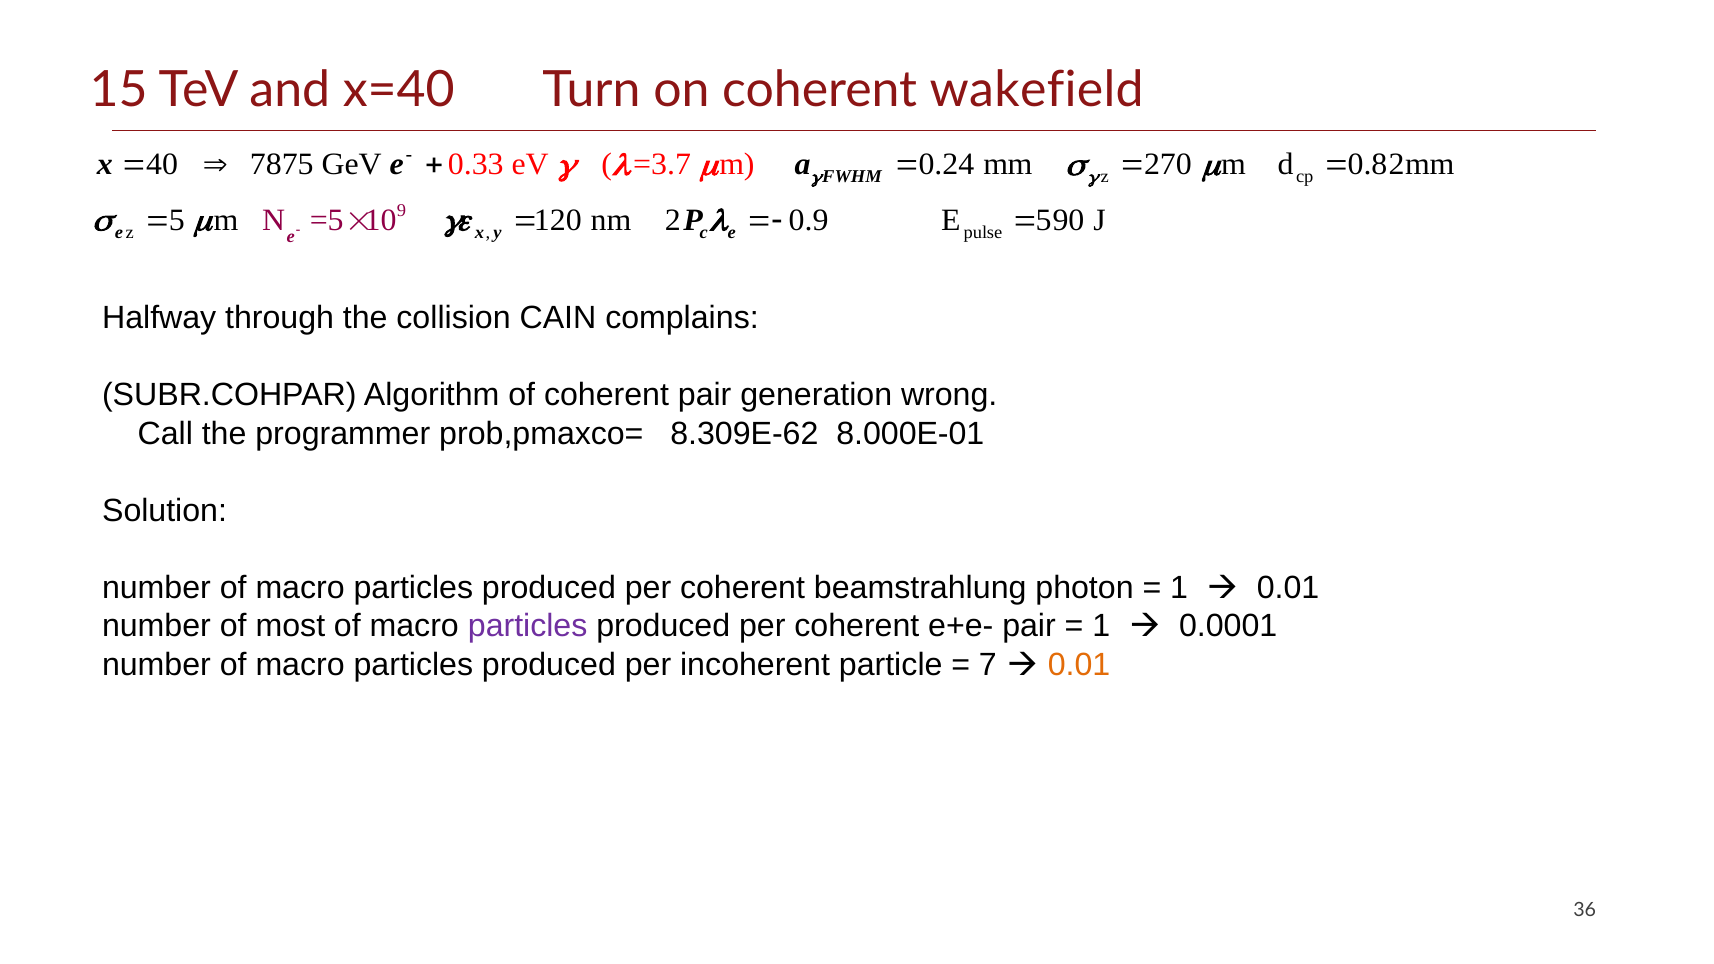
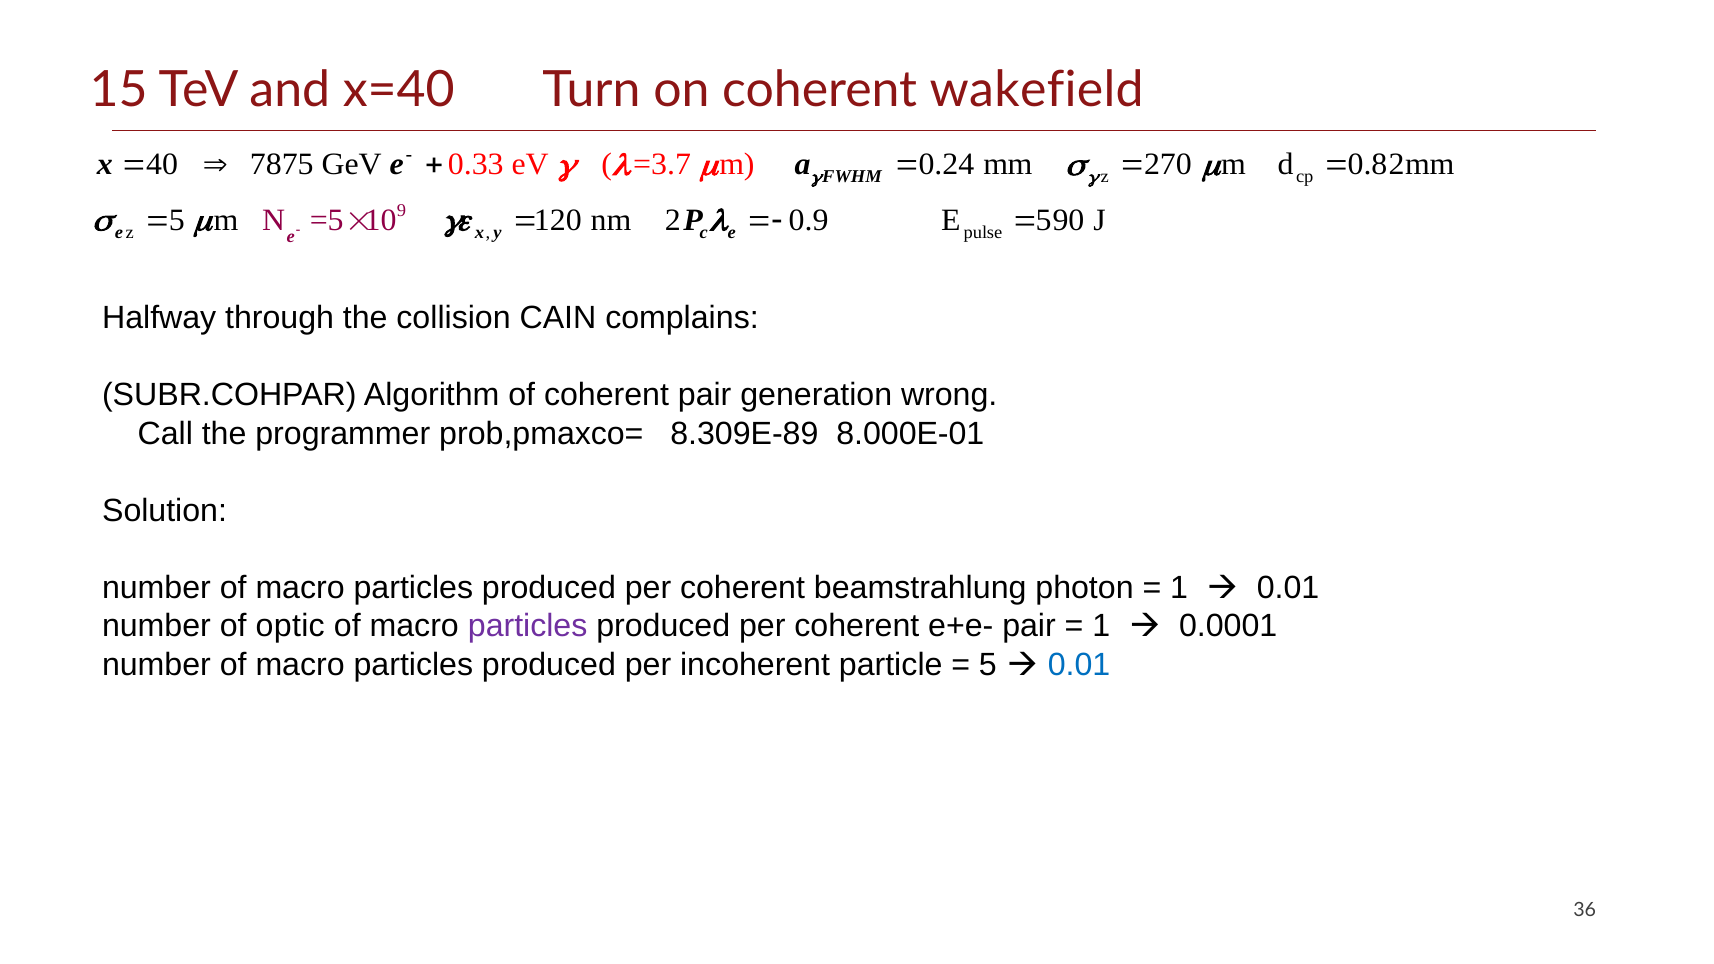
8.309E-62: 8.309E-62 -> 8.309E-89
most: most -> optic
7 at (988, 665): 7 -> 5
0.01 at (1079, 665) colour: orange -> blue
